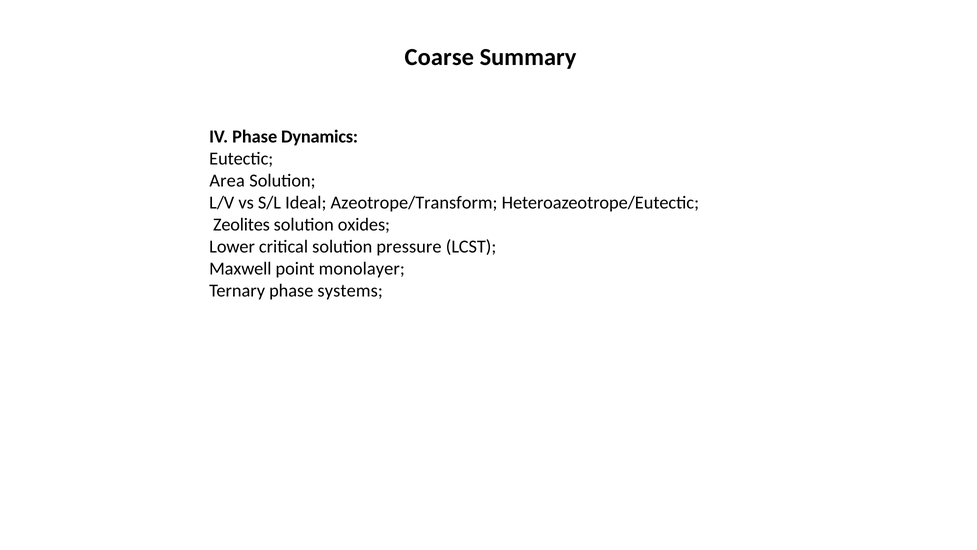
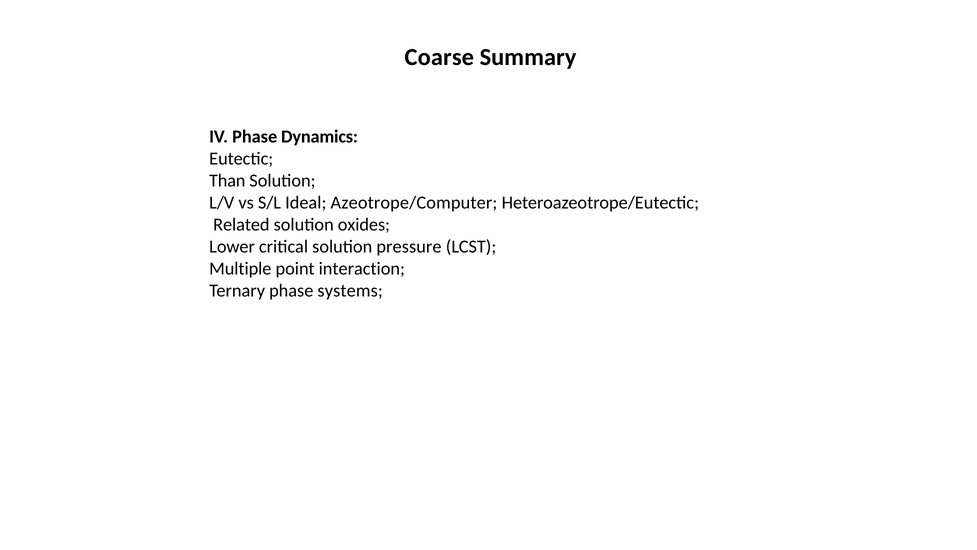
Area: Area -> Than
Azeotrope/Transform: Azeotrope/Transform -> Azeotrope/Computer
Zeolites: Zeolites -> Related
Maxwell: Maxwell -> Multiple
monolayer: monolayer -> interaction
